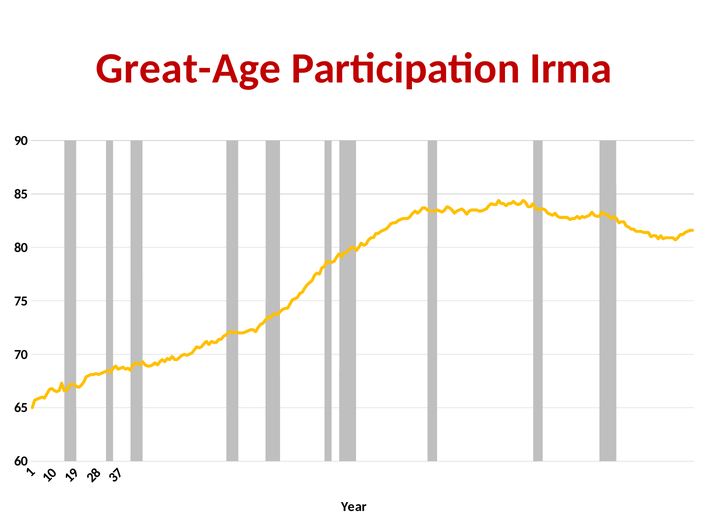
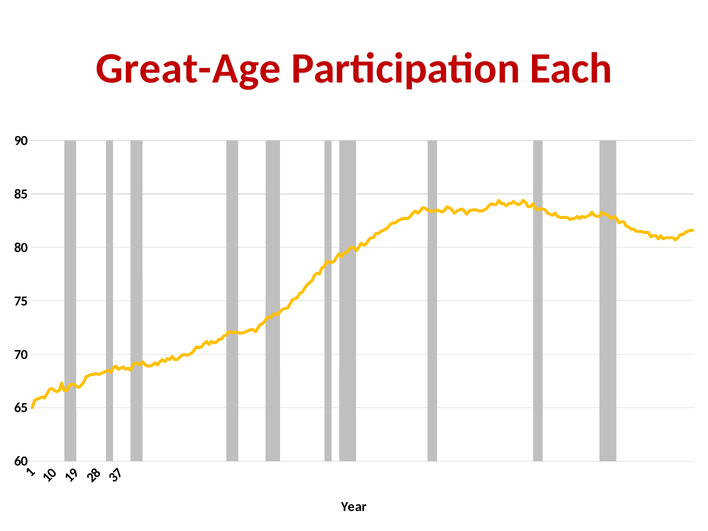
Irma: Irma -> Each
